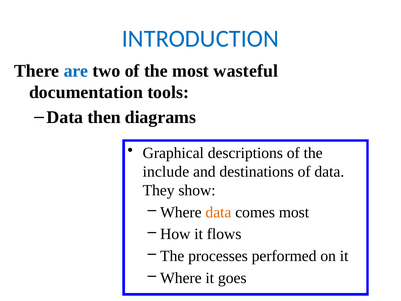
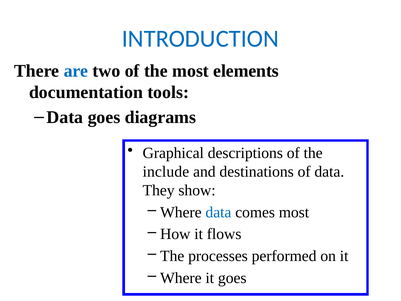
wasteful: wasteful -> elements
Data then: then -> goes
data at (218, 212) colour: orange -> blue
